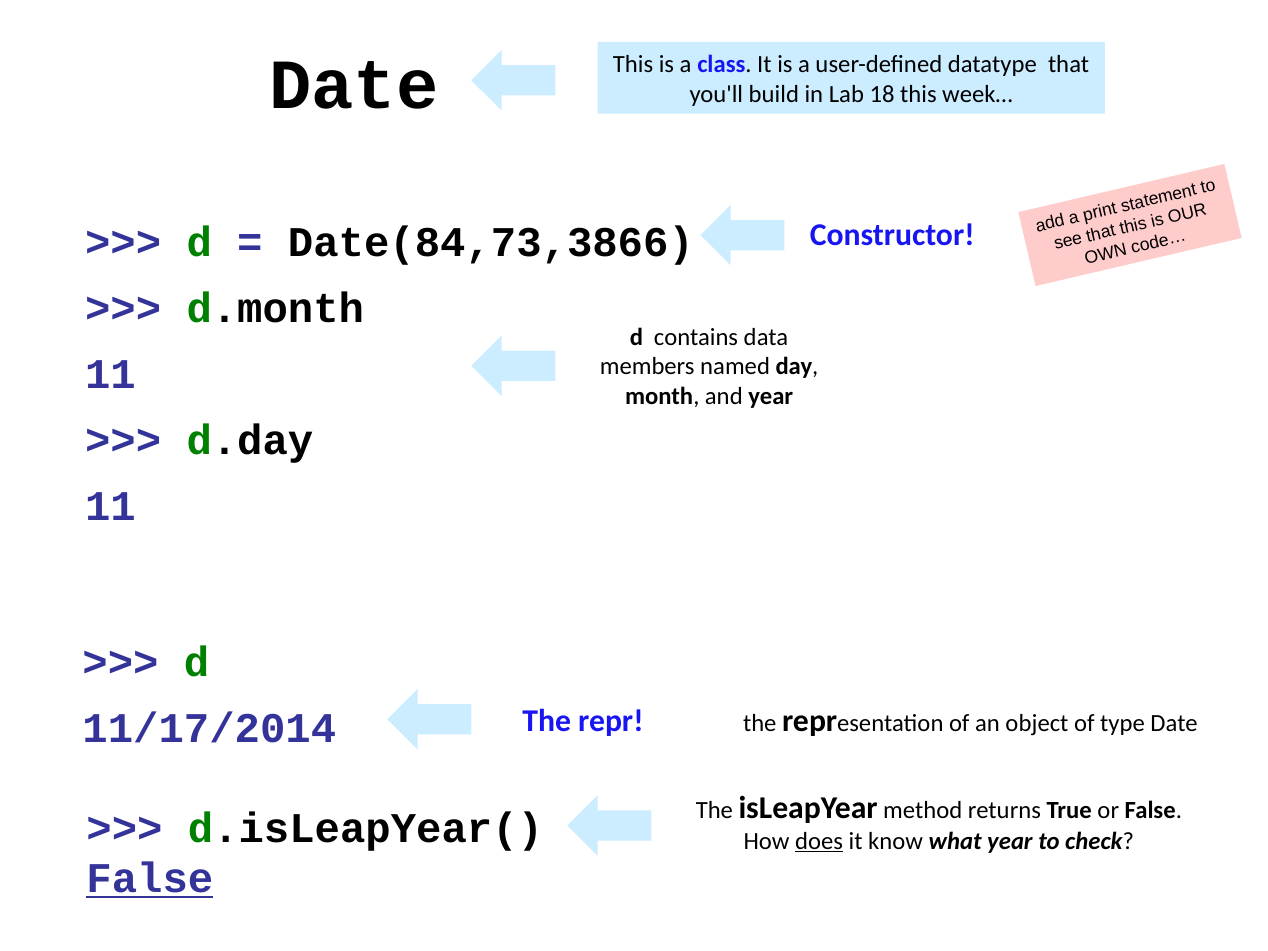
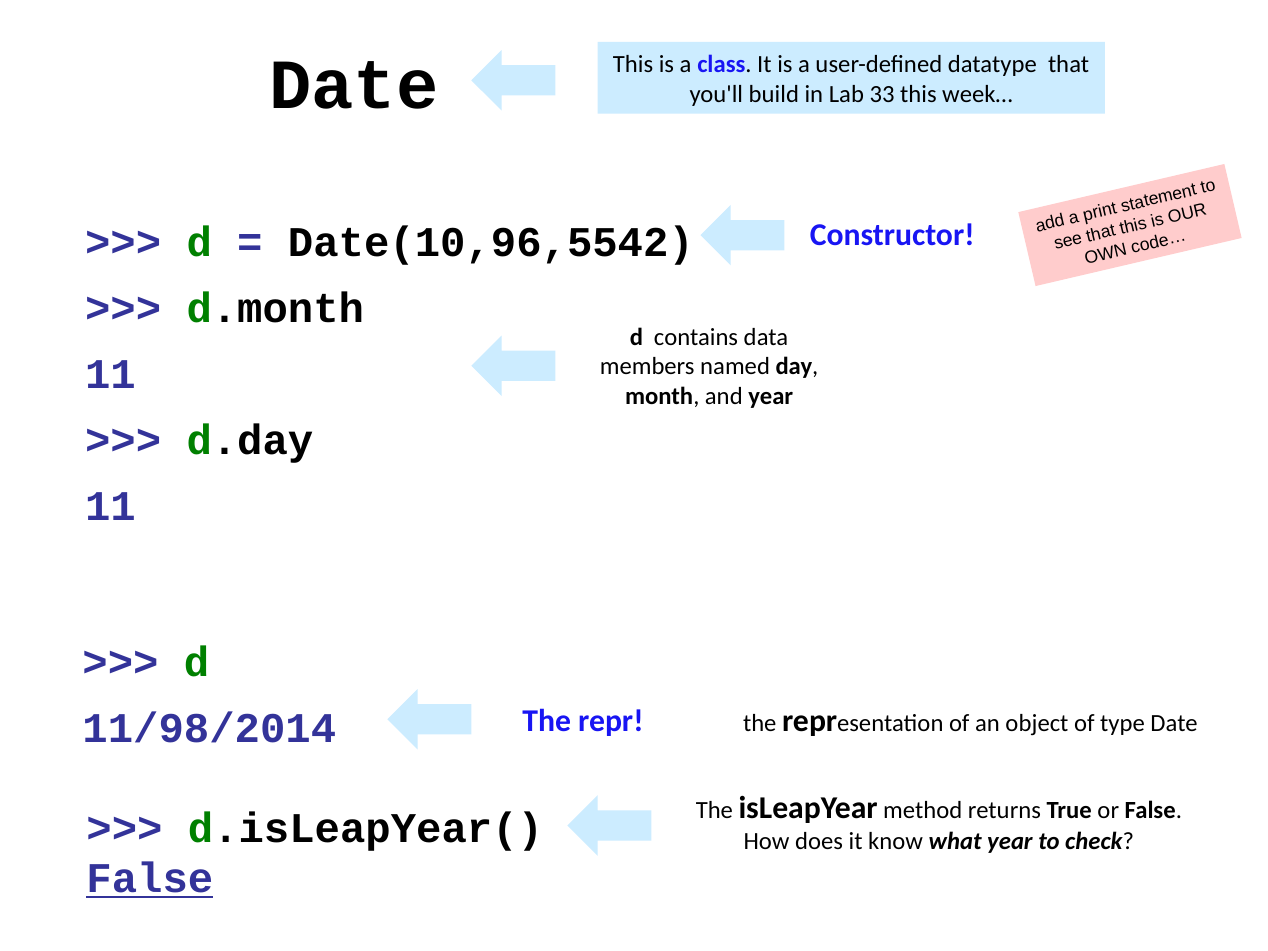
18: 18 -> 33
Date(84,73,3866: Date(84,73,3866 -> Date(10,96,5542
11/17/2014: 11/17/2014 -> 11/98/2014
does underline: present -> none
